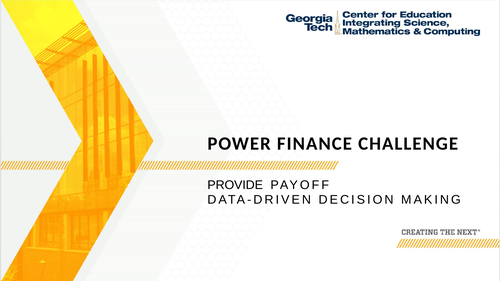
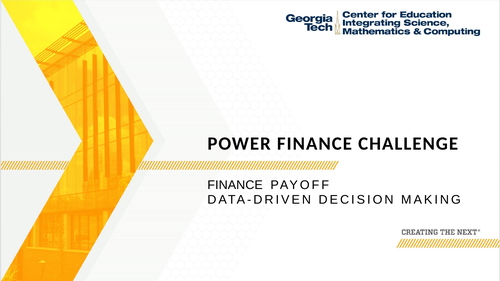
PROVIDE at (235, 185): PROVIDE -> FINANCE
